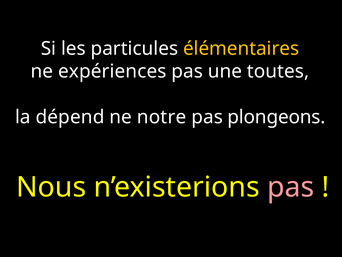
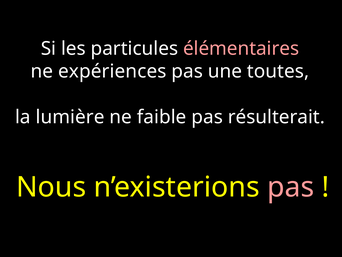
élémentaires colour: yellow -> pink
dépend: dépend -> lumière
notre: notre -> faible
plongeons: plongeons -> résulterait
